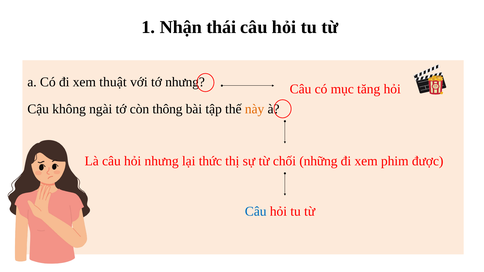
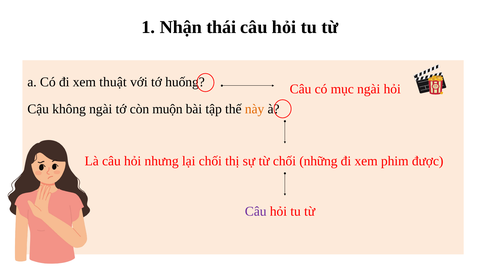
tớ nhưng: nhưng -> huống
mục tăng: tăng -> ngài
thông: thông -> muộn
lại thức: thức -> chối
Câu at (256, 212) colour: blue -> purple
